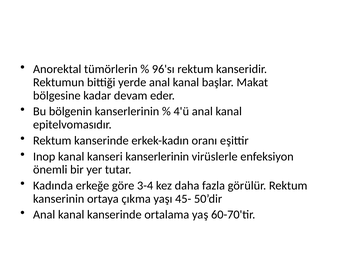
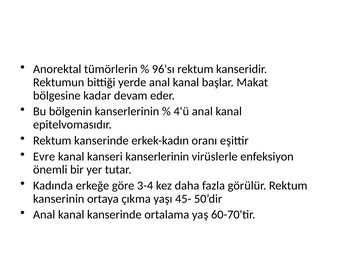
Inop: Inop -> Evre
